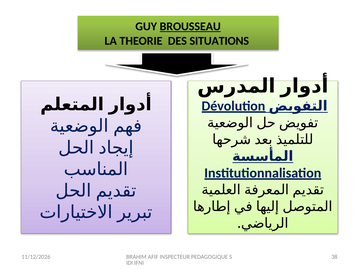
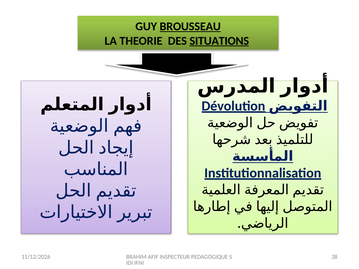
SITUATIONS underline: none -> present
